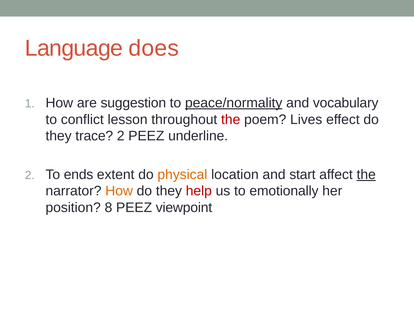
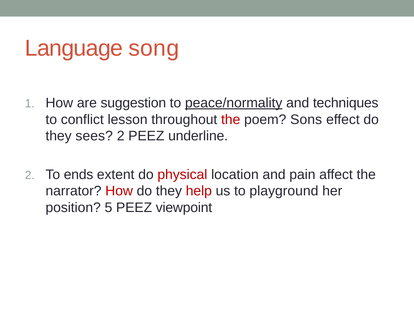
does: does -> song
vocabulary: vocabulary -> techniques
Lives: Lives -> Sons
trace: trace -> sees
physical colour: orange -> red
start: start -> pain
the at (366, 175) underline: present -> none
How at (119, 191) colour: orange -> red
emotionally: emotionally -> playground
8: 8 -> 5
